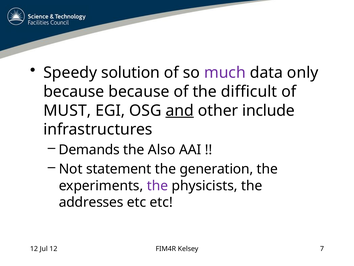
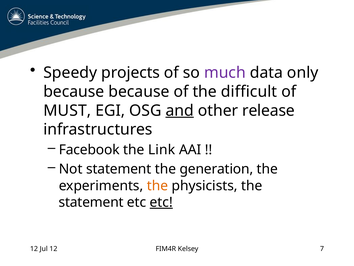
solution: solution -> projects
include: include -> release
Demands: Demands -> Facebook
Also: Also -> Link
the at (157, 185) colour: purple -> orange
addresses at (91, 202): addresses -> statement
etc at (161, 202) underline: none -> present
